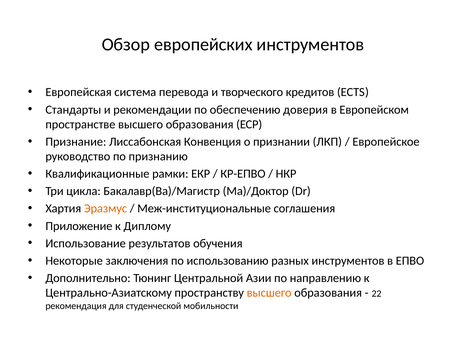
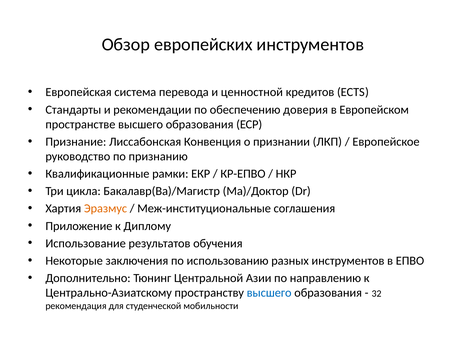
творческого: творческого -> ценностной
высшего at (269, 292) colour: orange -> blue
22: 22 -> 32
